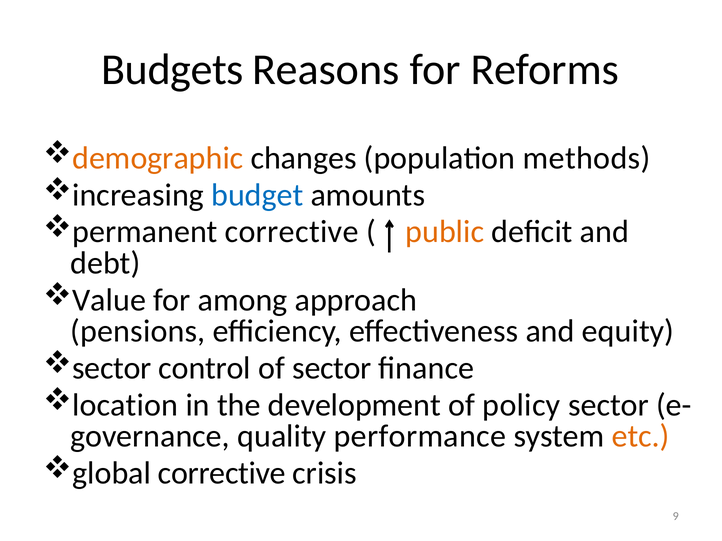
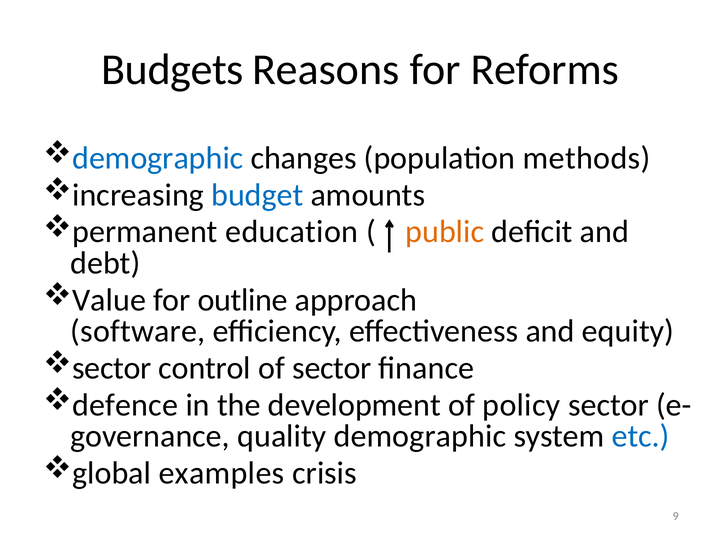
demographic at (158, 158) colour: orange -> blue
permanent corrective: corrective -> education
among: among -> outline
pensions: pensions -> software
location: location -> defence
quality performance: performance -> demographic
etc colour: orange -> blue
global corrective: corrective -> examples
